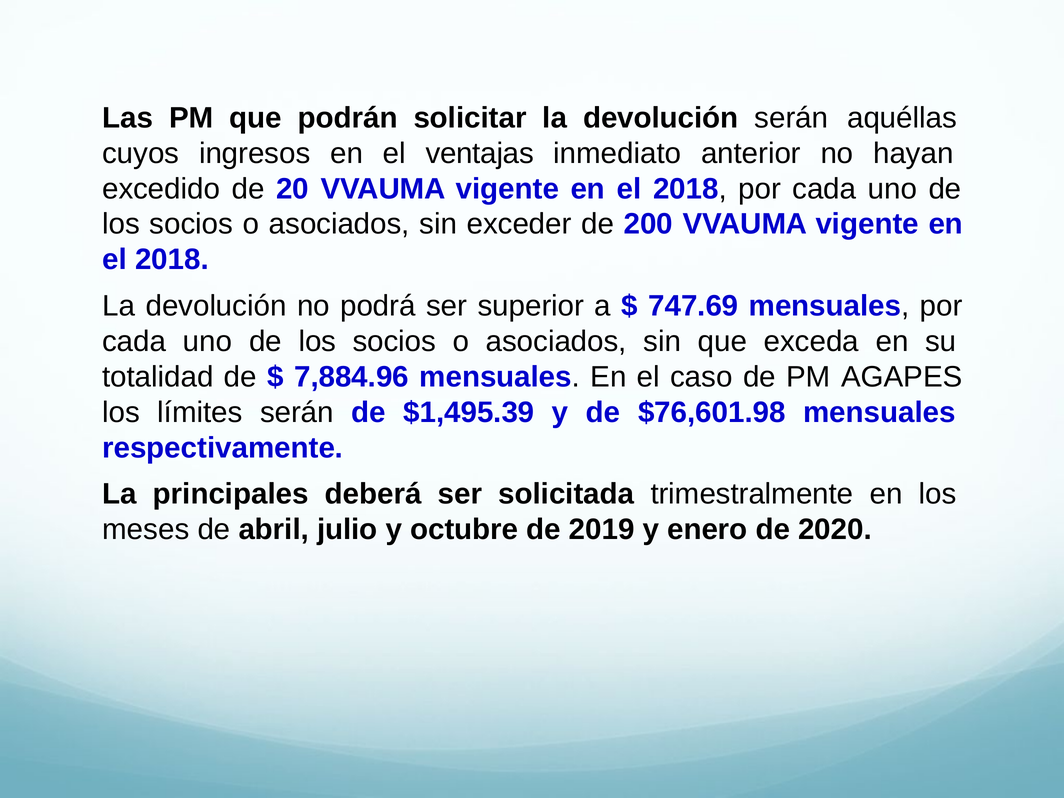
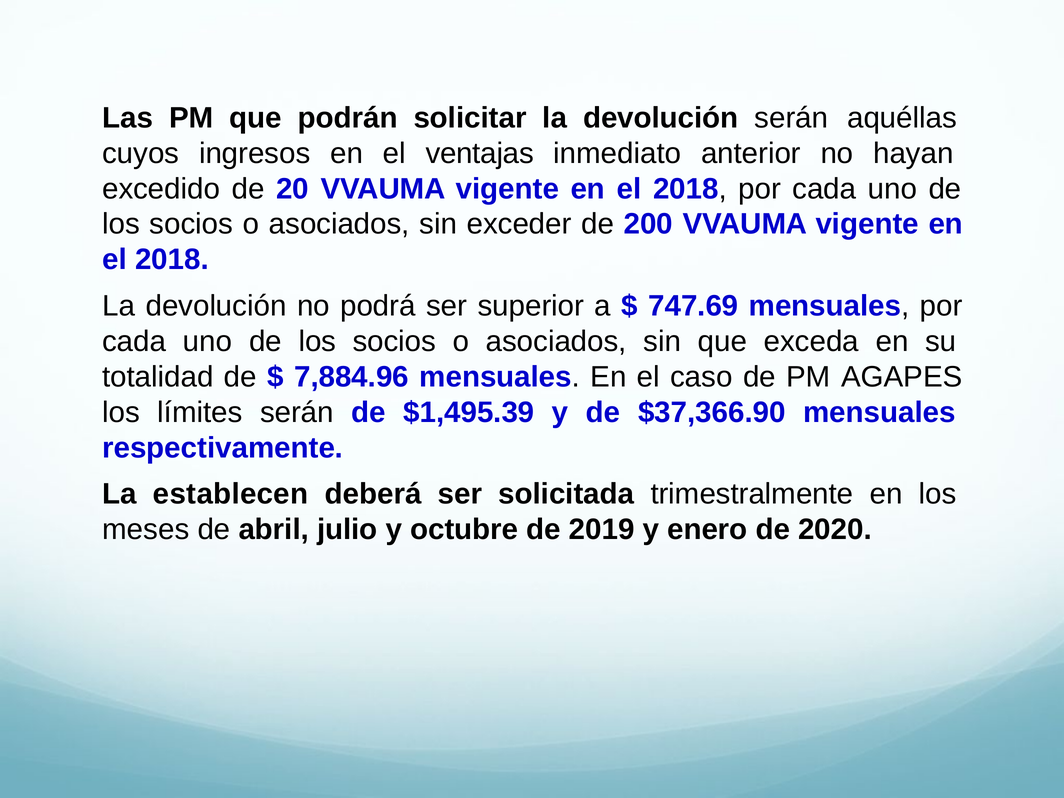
$76,601.98: $76,601.98 -> $37,366.90
principales: principales -> establecen
